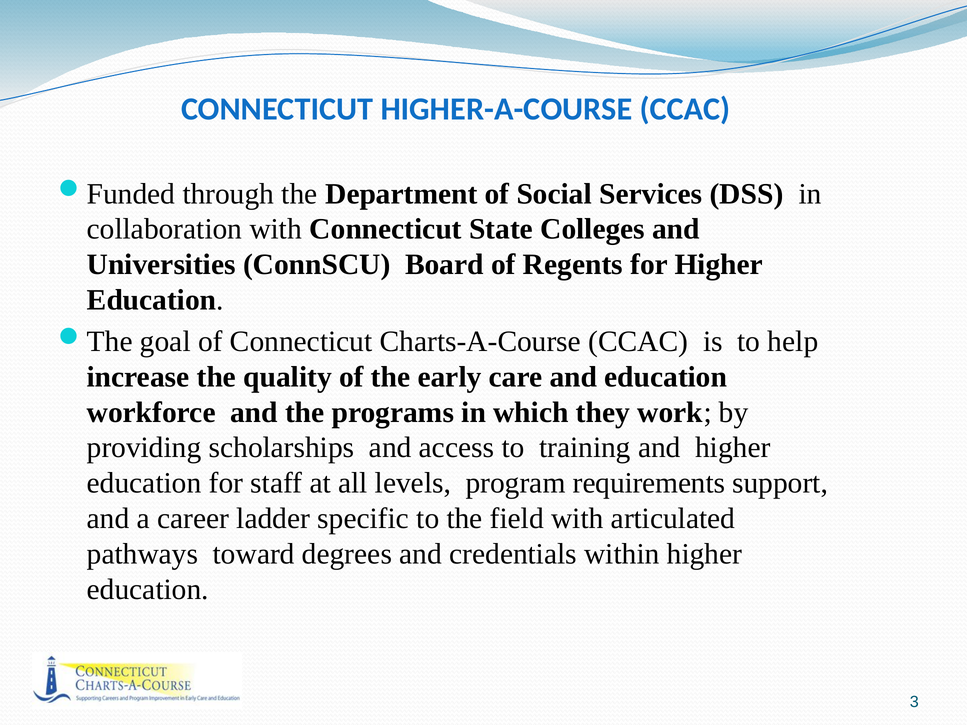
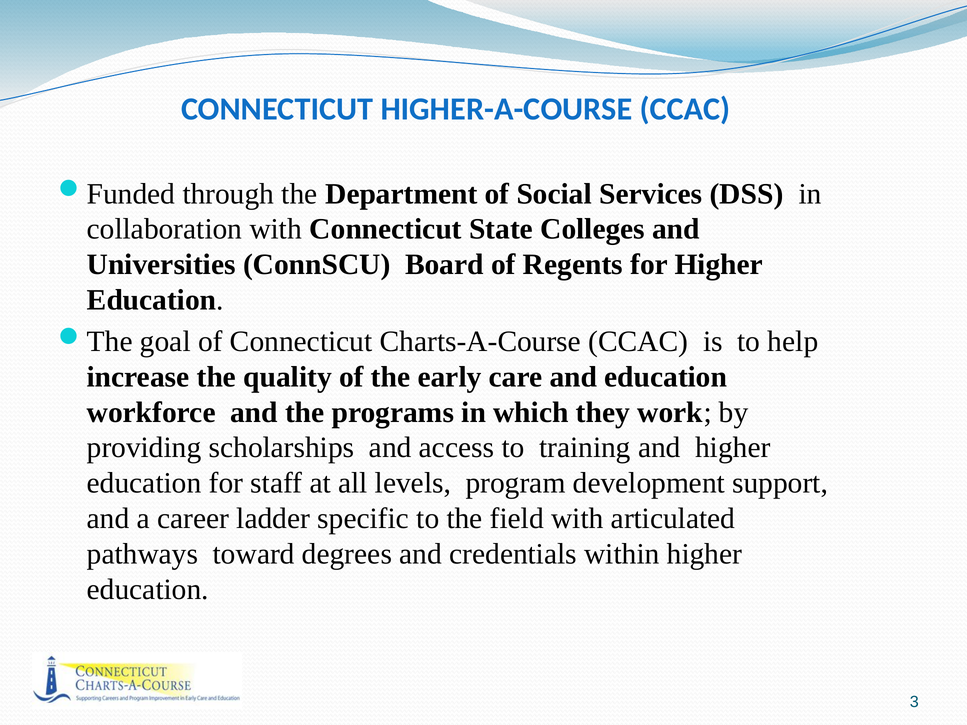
requirements: requirements -> development
